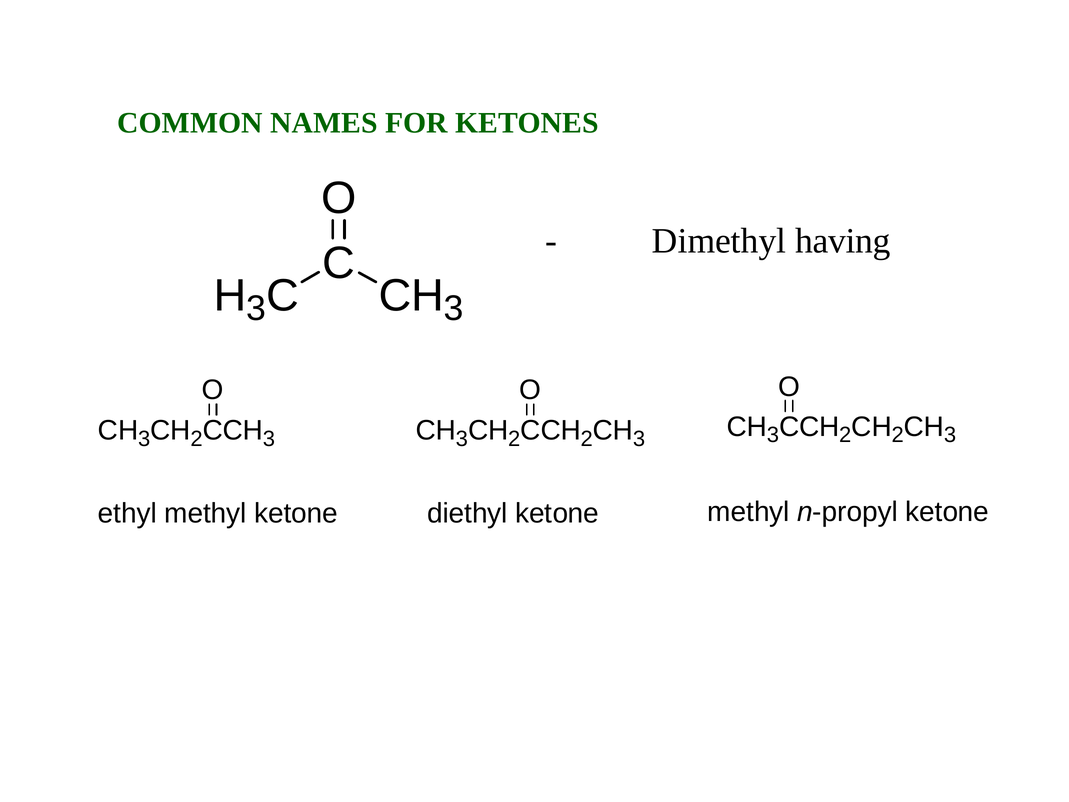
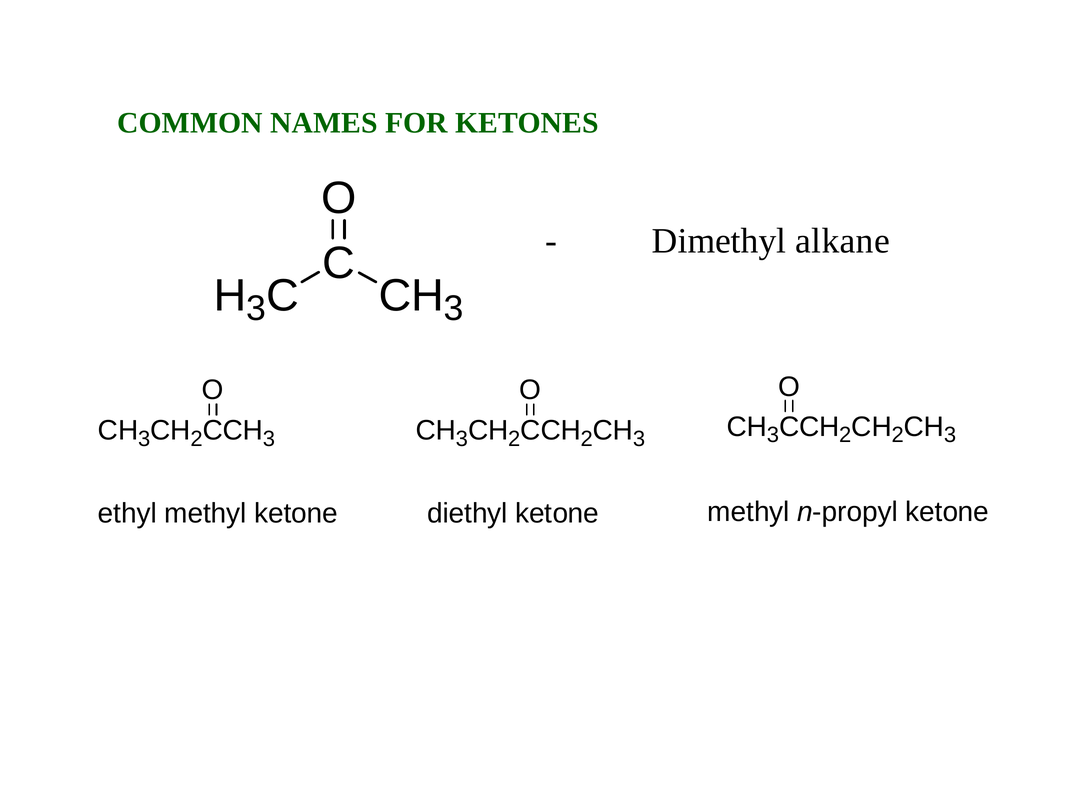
having: having -> alkane
